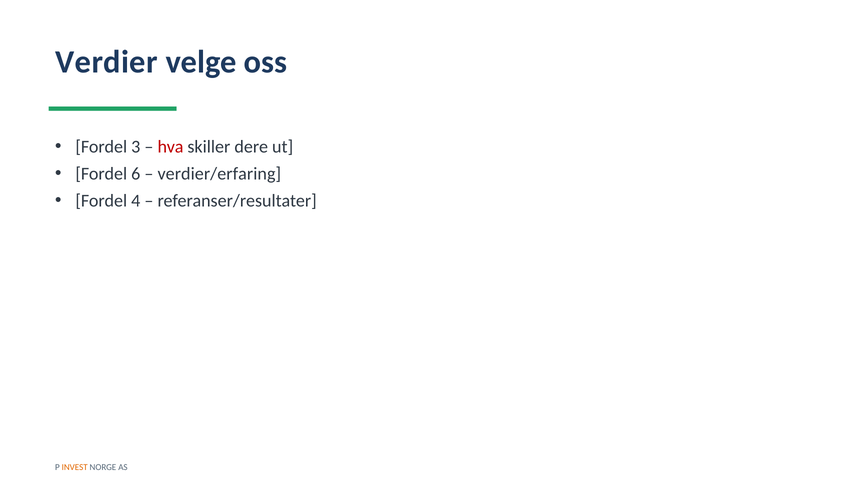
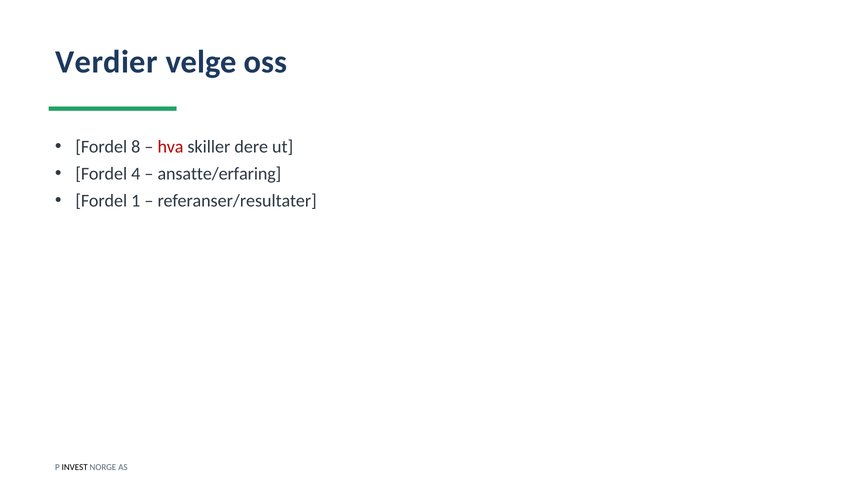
3: 3 -> 8
6: 6 -> 4
verdier/erfaring: verdier/erfaring -> ansatte/erfaring
4: 4 -> 1
INVEST colour: orange -> black
